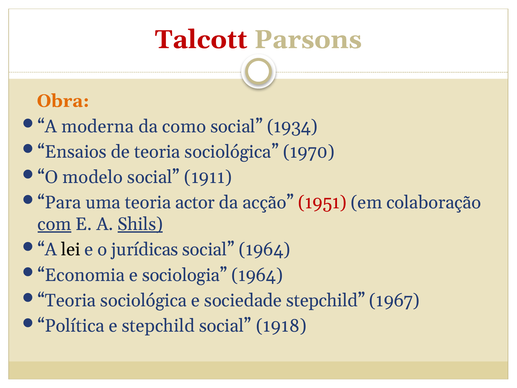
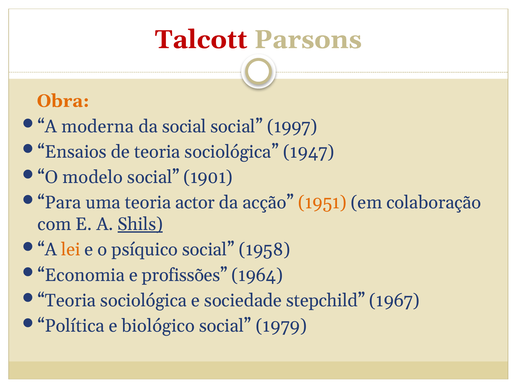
da como: como -> social
1934: 1934 -> 1997
1970: 1970 -> 1947
1911: 1911 -> 1901
1951 colour: red -> orange
com underline: present -> none
lei colour: black -> orange
jurídicas: jurídicas -> psíquico
social 1964: 1964 -> 1958
sociologia: sociologia -> profissões
e stepchild: stepchild -> biológico
1918: 1918 -> 1979
